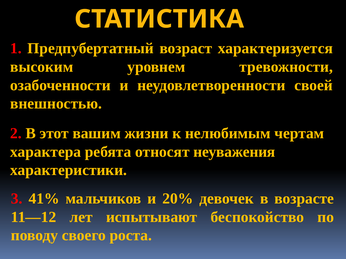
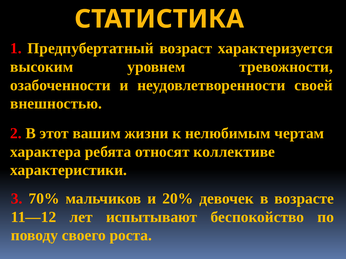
неуважения: неуважения -> коллективе
41%: 41% -> 70%
